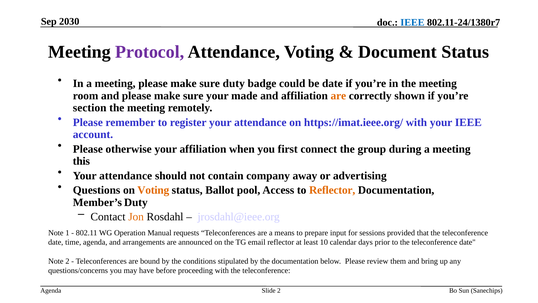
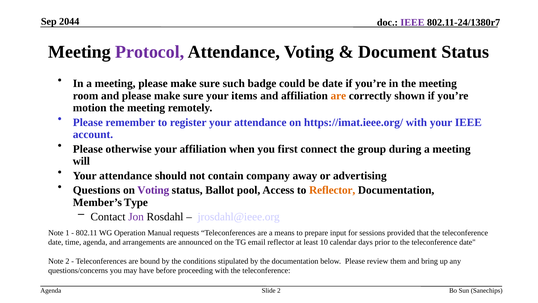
2030: 2030 -> 2044
IEEE at (412, 22) colour: blue -> purple
sure duty: duty -> such
made: made -> items
section: section -> motion
this: this -> will
Voting at (153, 190) colour: orange -> purple
Member’s Duty: Duty -> Type
Jon colour: orange -> purple
